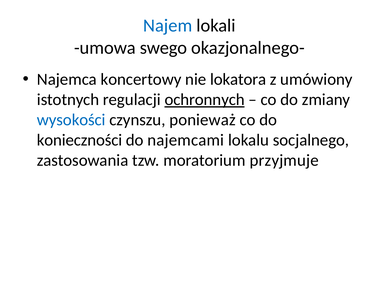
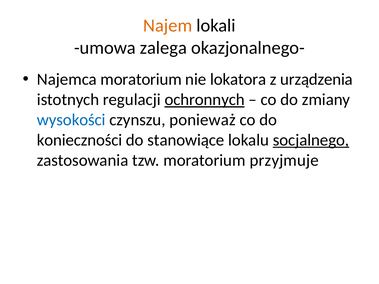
Najem colour: blue -> orange
swego: swego -> zalega
Najemca koncertowy: koncertowy -> moratorium
umówiony: umówiony -> urządzenia
najemcami: najemcami -> stanowiące
socjalnego underline: none -> present
